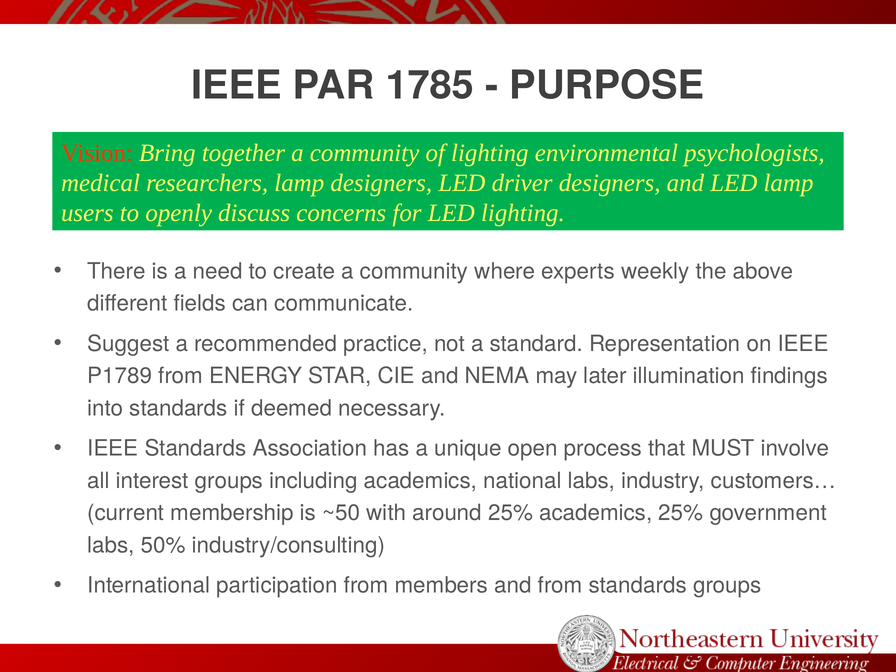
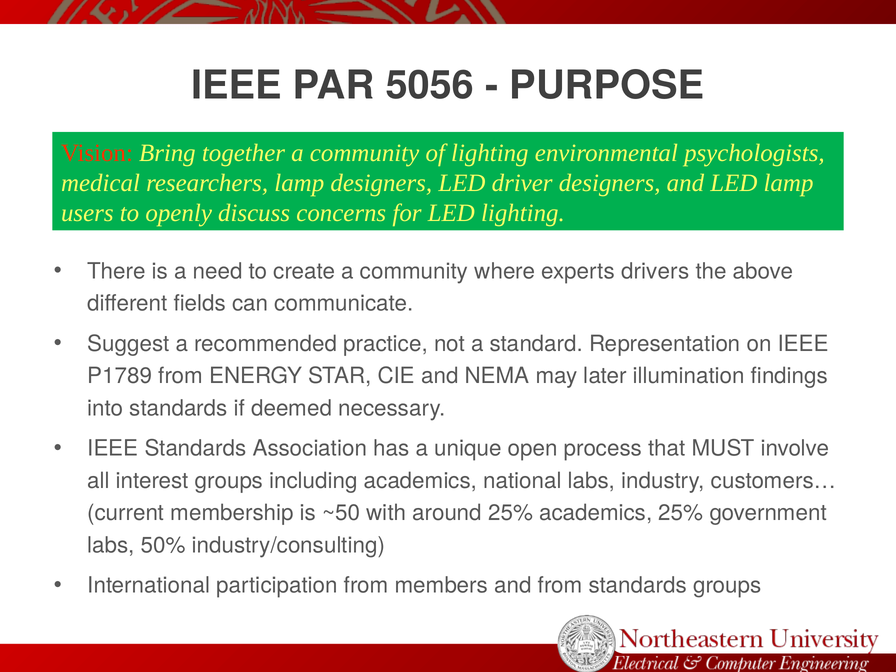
1785: 1785 -> 5056
weekly: weekly -> drivers
